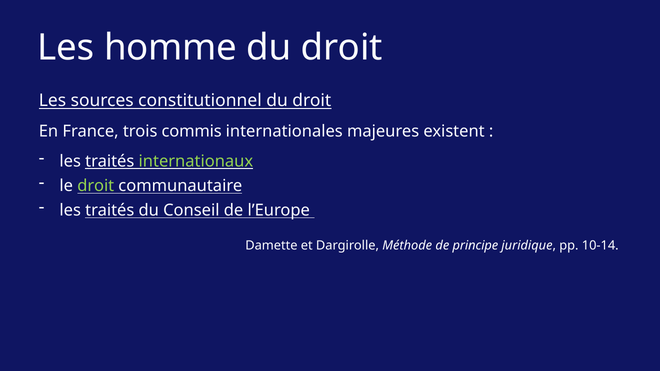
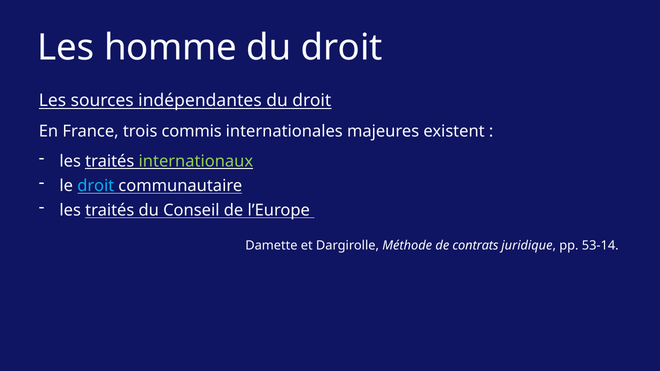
constitutionnel: constitutionnel -> indépendantes
droit at (96, 186) colour: light green -> light blue
principe: principe -> contrats
10-14: 10-14 -> 53-14
